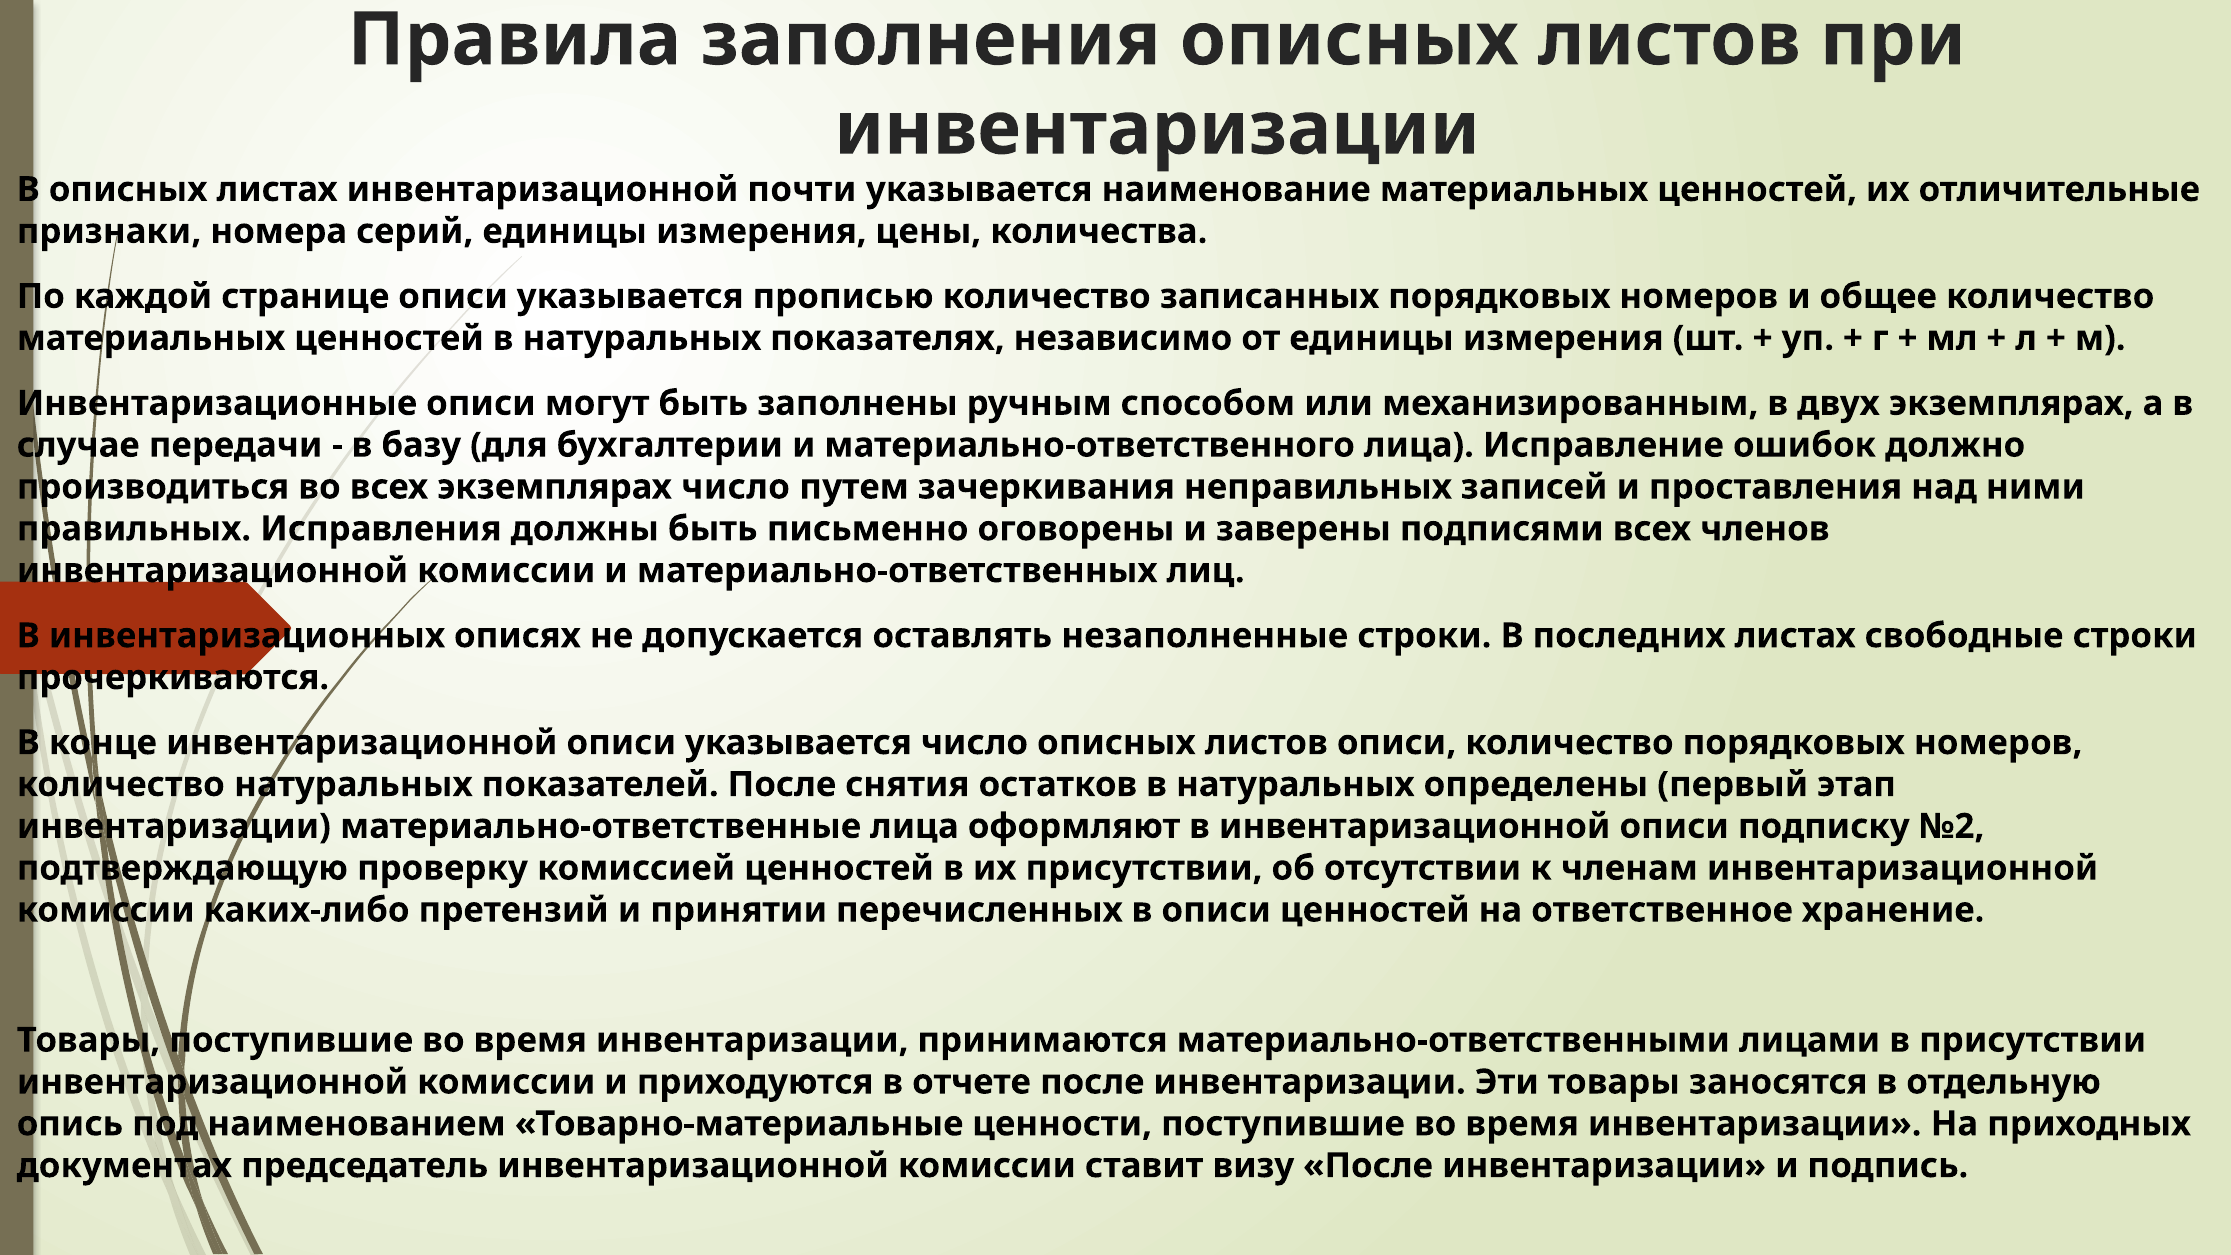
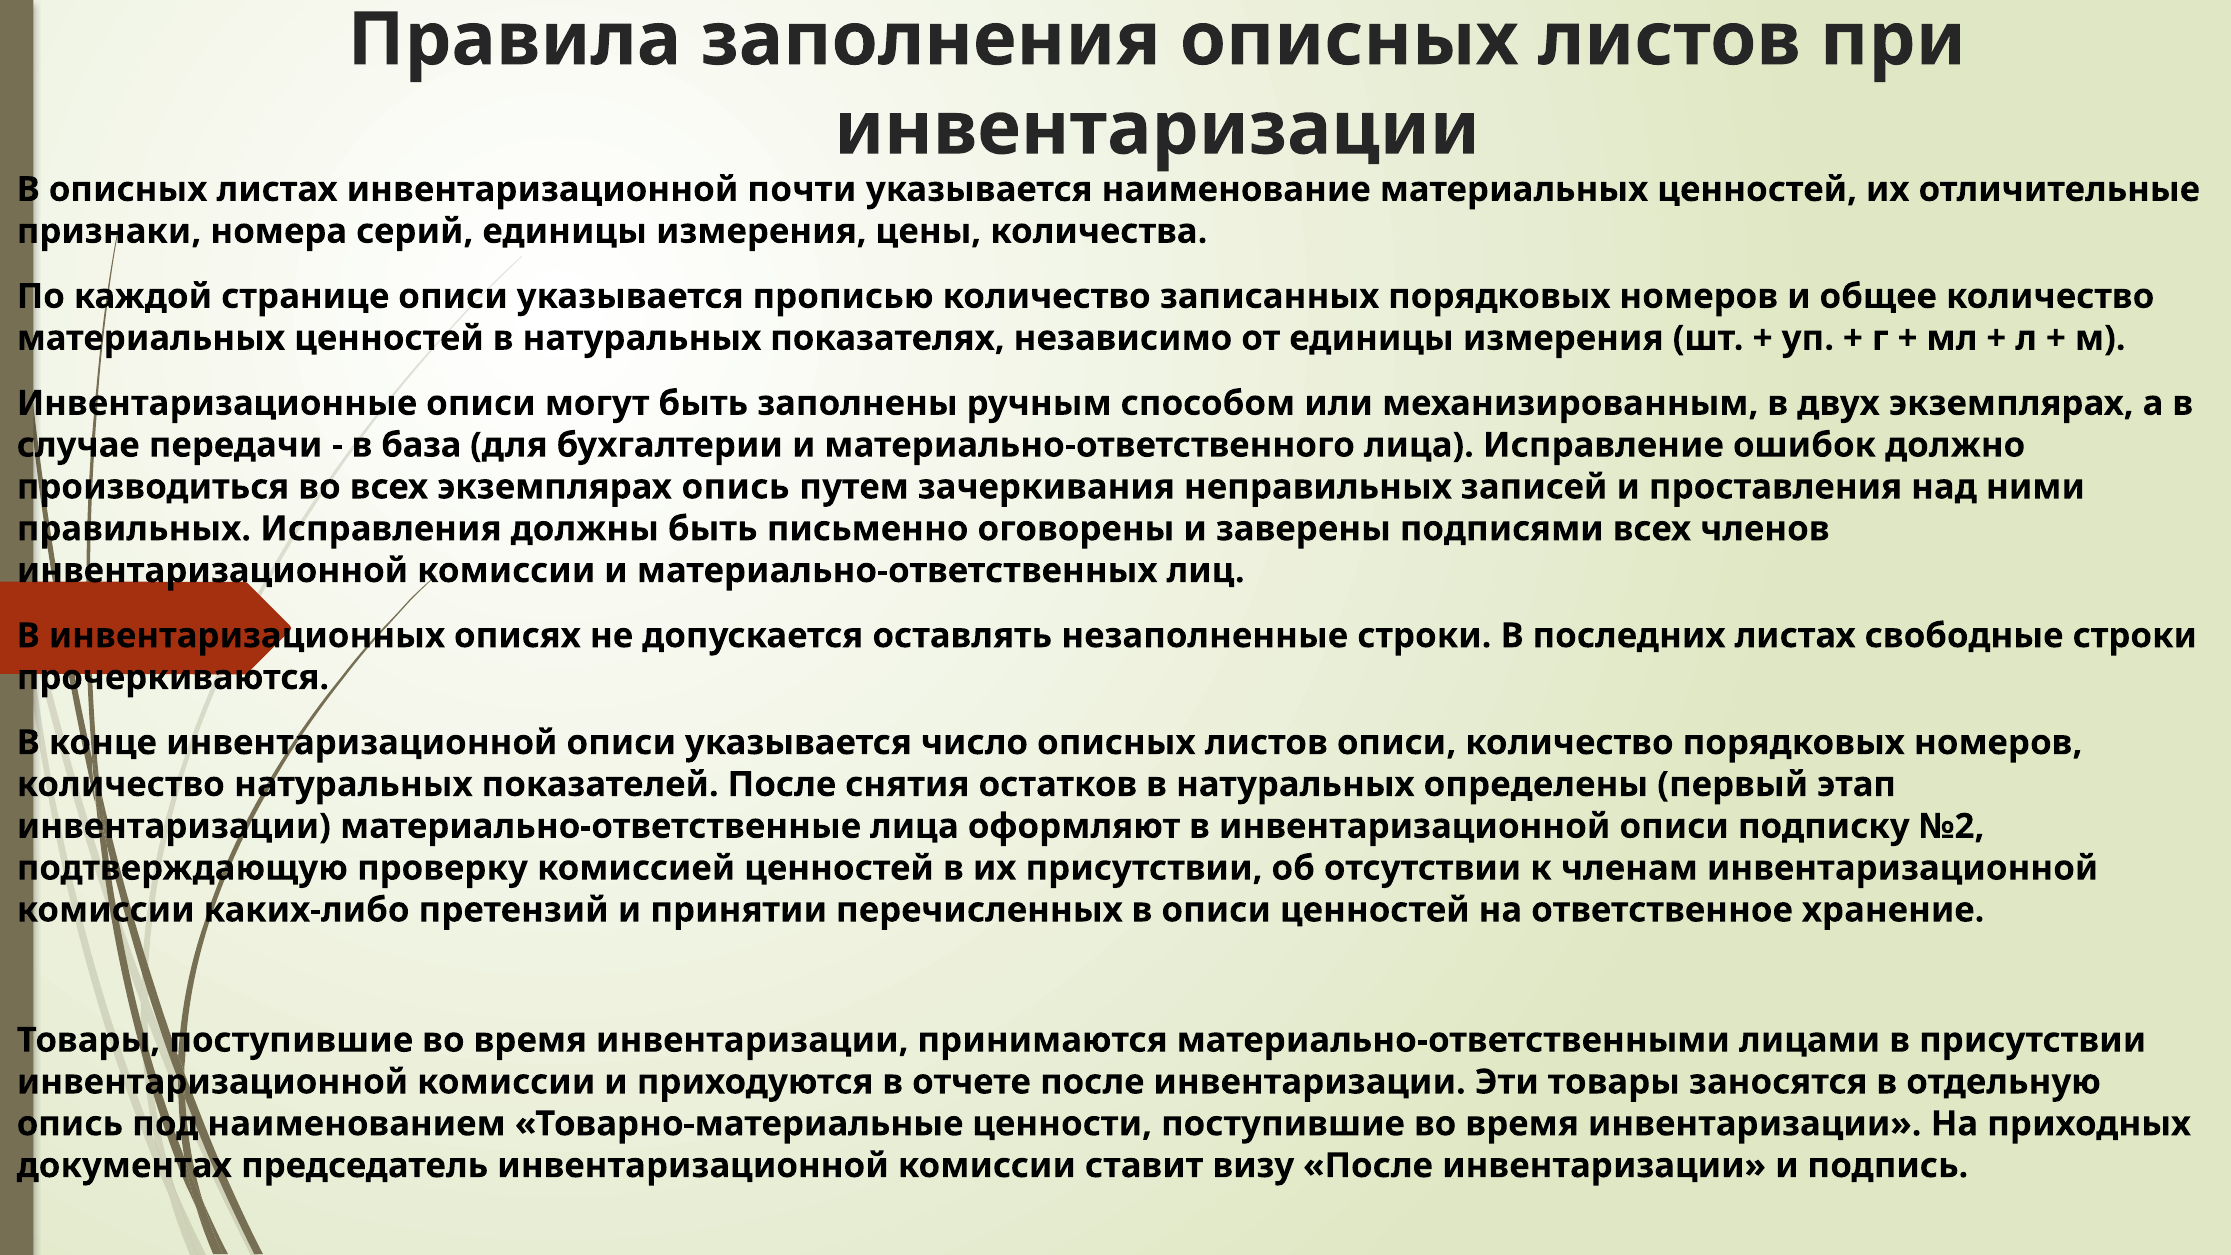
базу: базу -> база
экземплярах число: число -> опись
